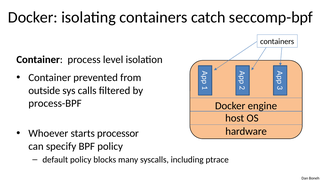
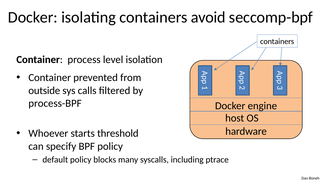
catch: catch -> avoid
processor: processor -> threshold
